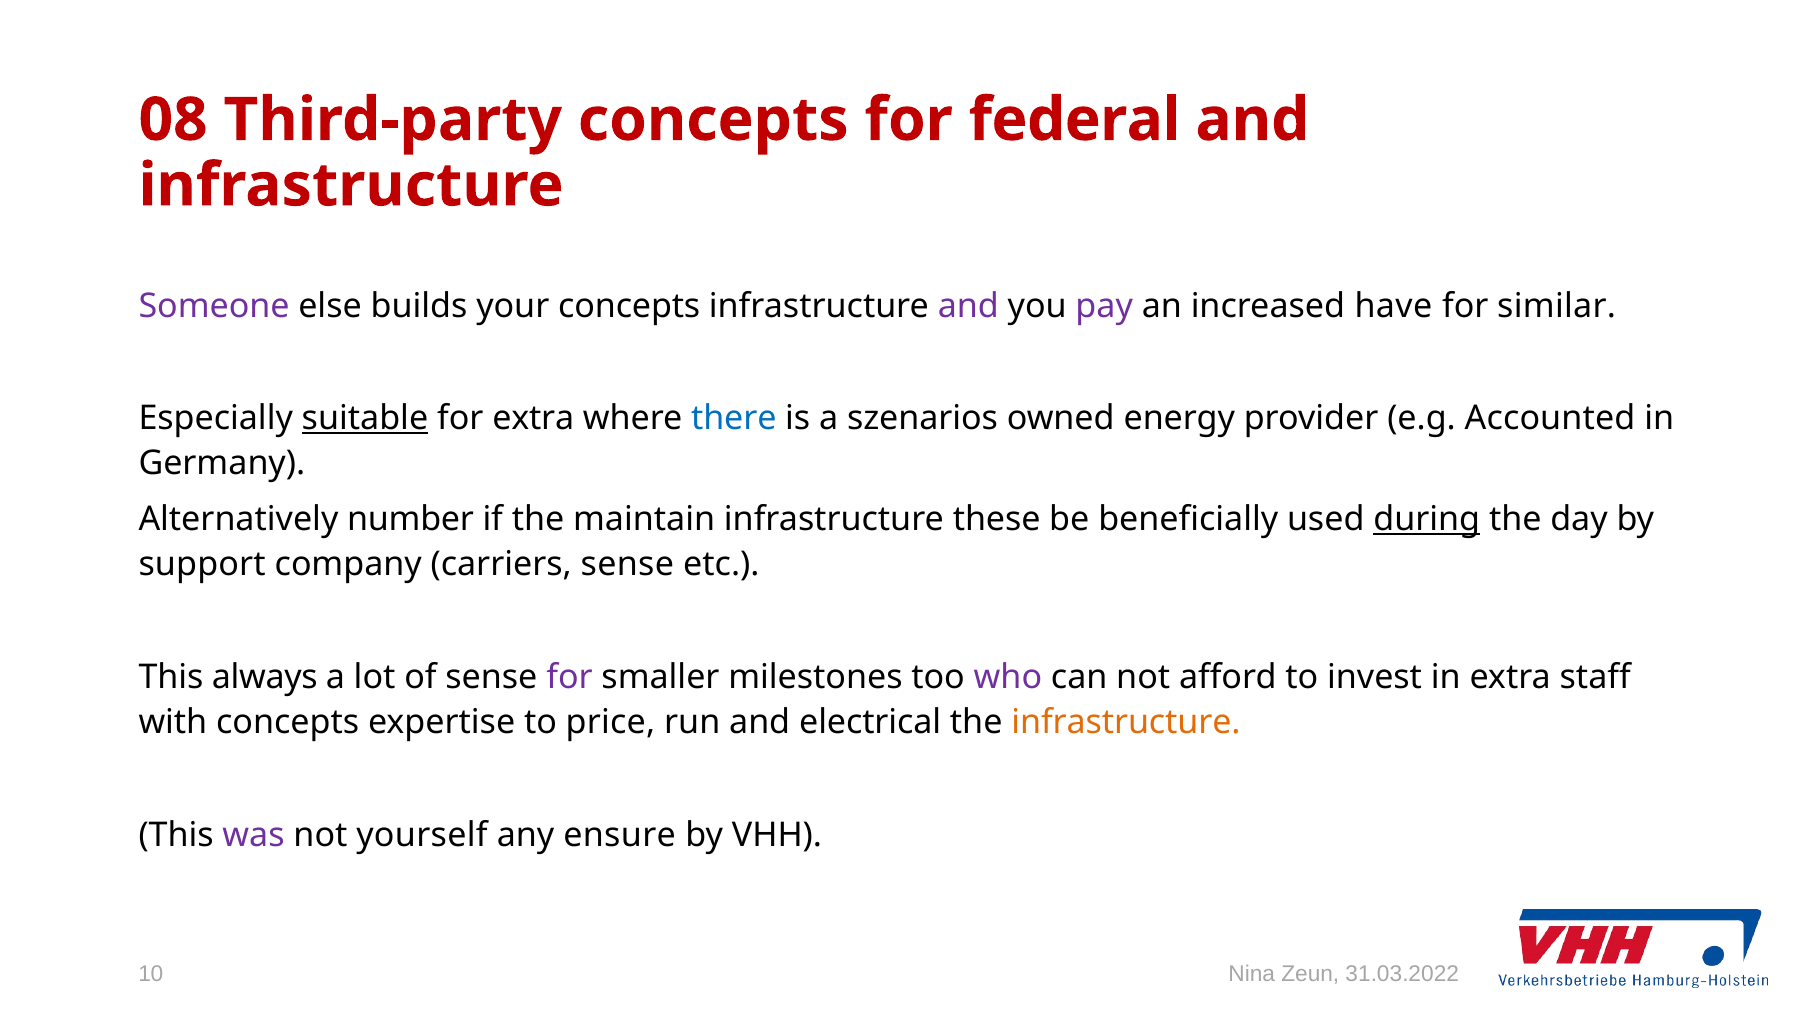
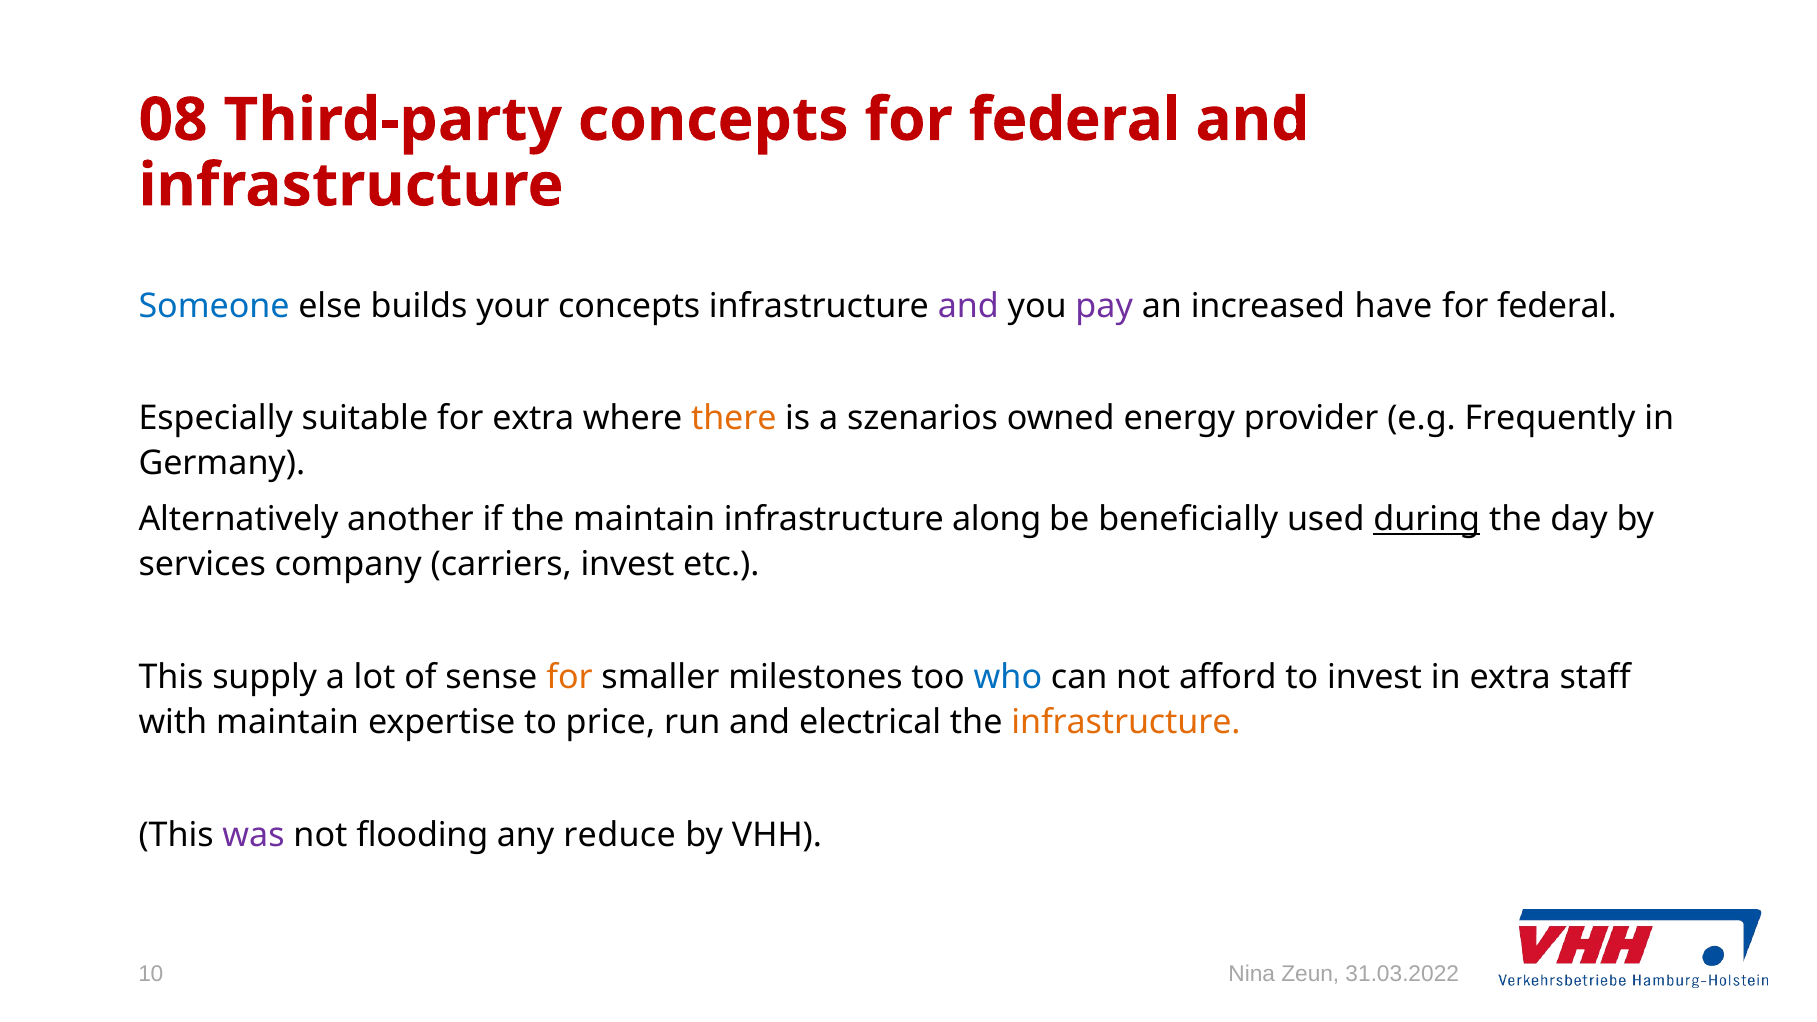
Someone colour: purple -> blue
similar at (1557, 306): similar -> federal
suitable underline: present -> none
there colour: blue -> orange
Accounted: Accounted -> Frequently
number: number -> another
these: these -> along
support: support -> services
carriers sense: sense -> invest
always: always -> supply
for at (569, 677) colour: purple -> orange
who colour: purple -> blue
with concepts: concepts -> maintain
yourself: yourself -> flooding
ensure: ensure -> reduce
